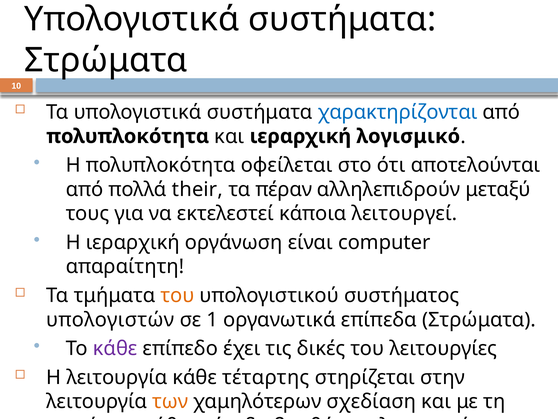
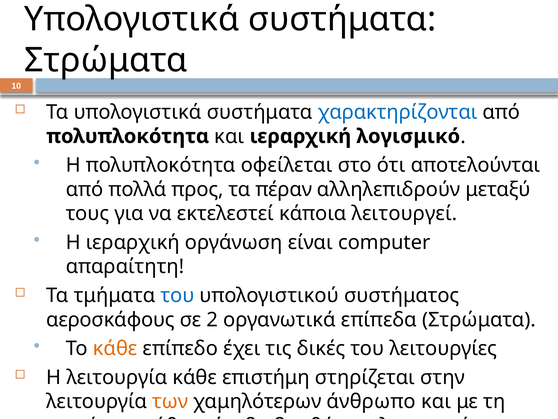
their: their -> προς
του at (177, 295) colour: orange -> blue
υπολογιστών: υπολογιστών -> αεροσκάφους
1: 1 -> 2
κάθε at (115, 348) colour: purple -> orange
τέταρτης: τέταρτης -> επιστήμη
σχεδίαση: σχεδίαση -> άνθρωπο
